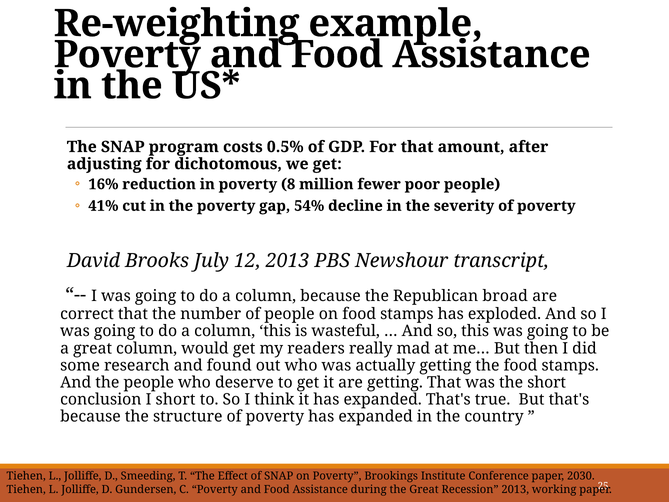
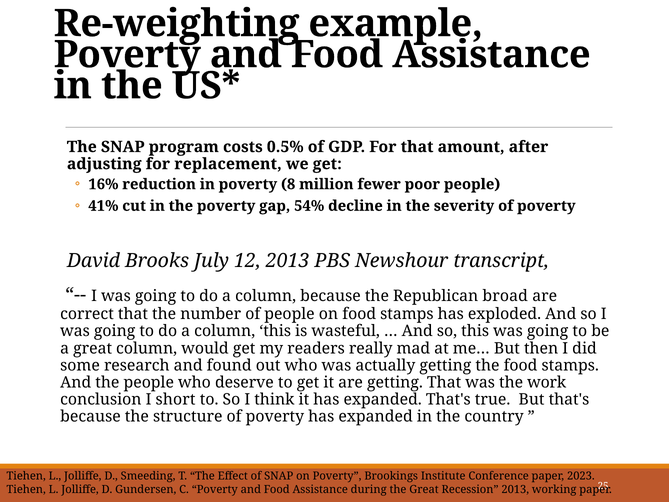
dichotomous: dichotomous -> replacement
the short: short -> work
2030: 2030 -> 2023
